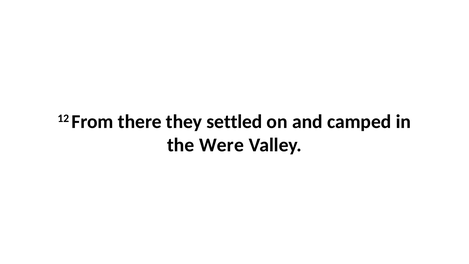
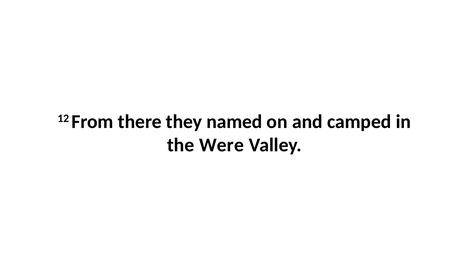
settled: settled -> named
